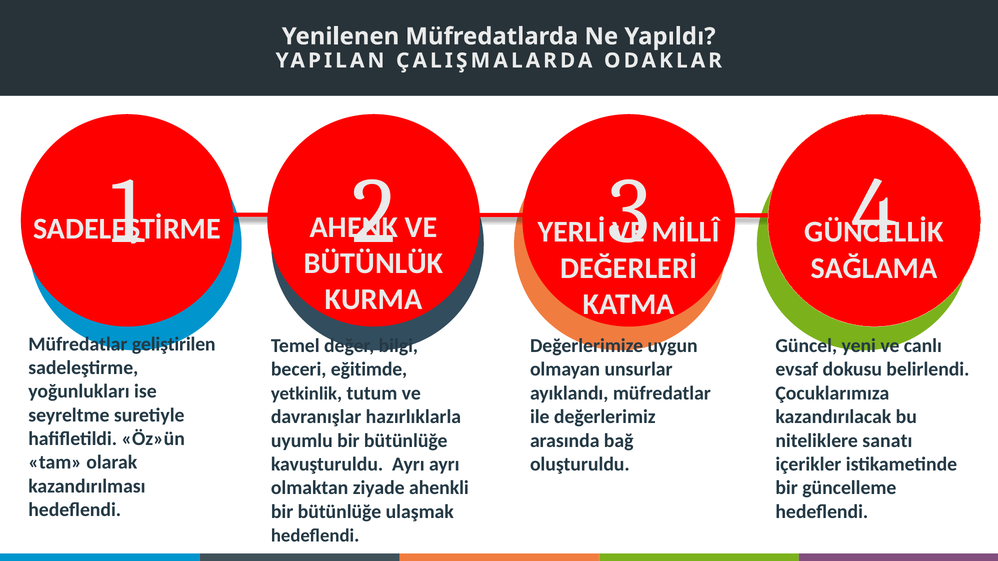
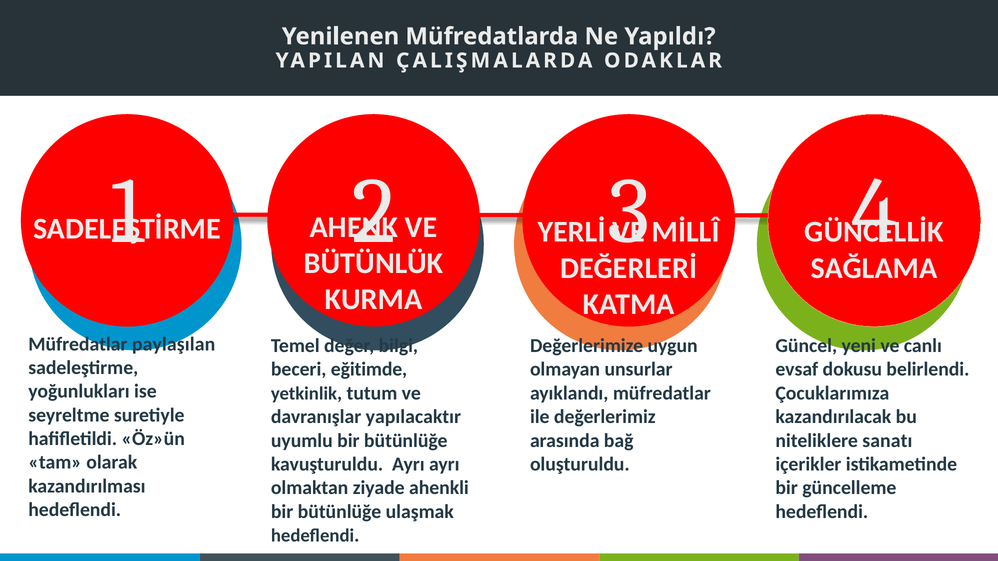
geliştirilen: geliştirilen -> paylaşılan
hazırlıklarla: hazırlıklarla -> yapılacaktır
